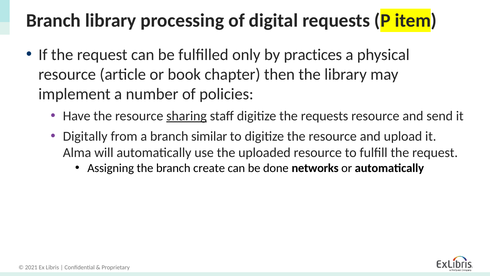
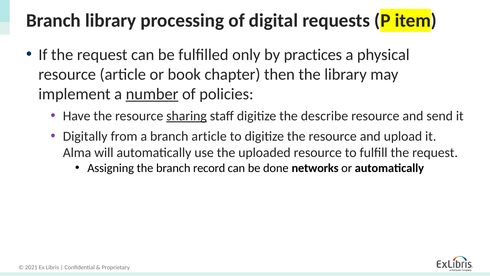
number underline: none -> present
the requests: requests -> describe
branch similar: similar -> article
create: create -> record
